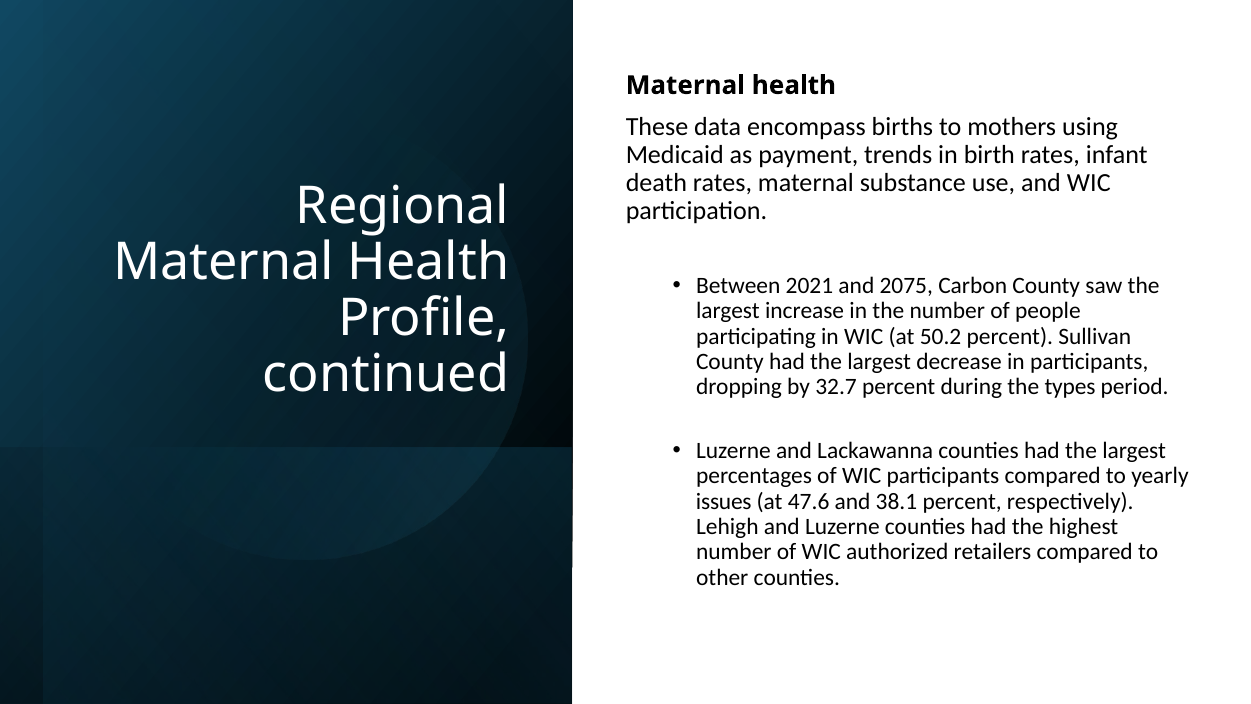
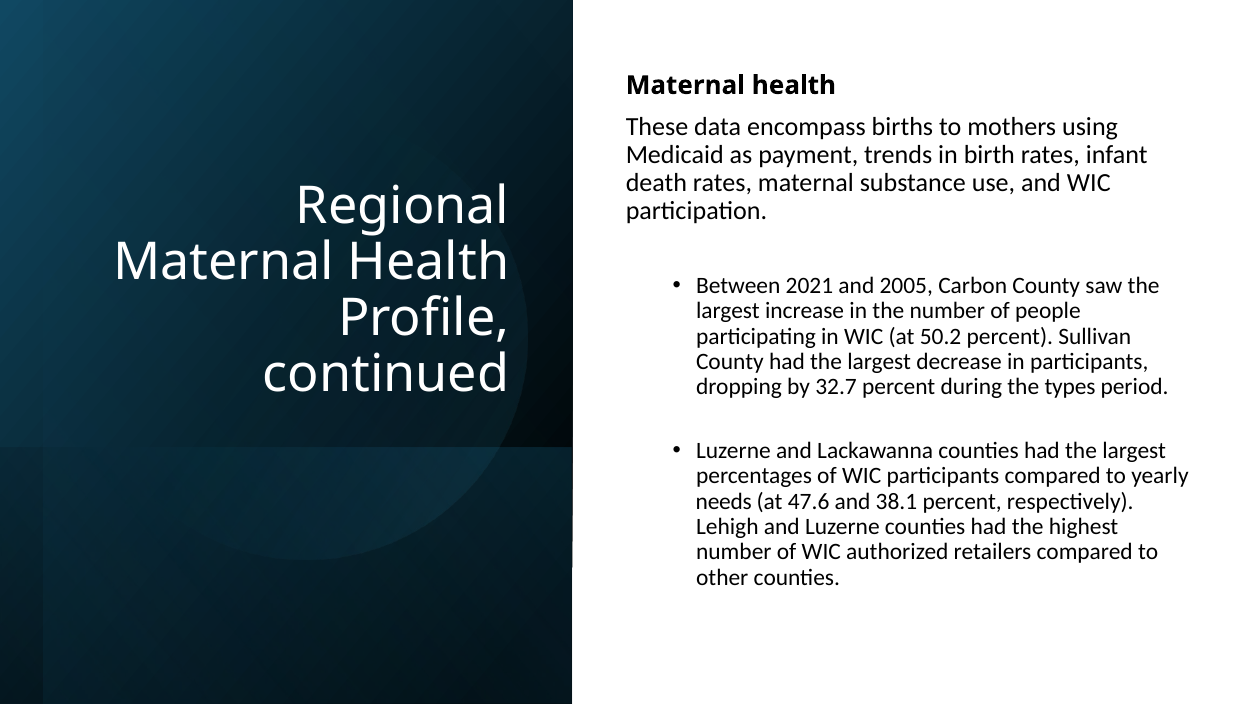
2075: 2075 -> 2005
issues: issues -> needs
